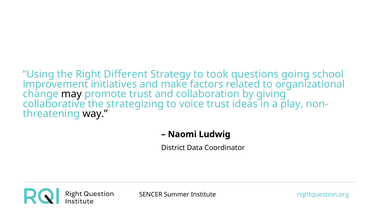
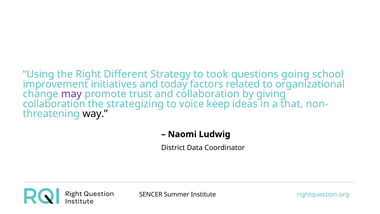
make: make -> today
may colour: black -> purple
collaborative at (54, 104): collaborative -> collaboration
voice trust: trust -> keep
play: play -> that
